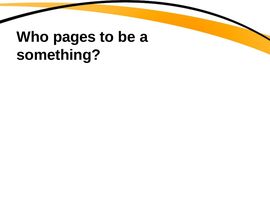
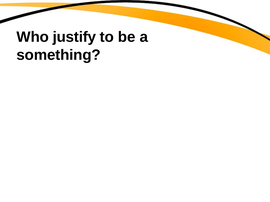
pages: pages -> justify
